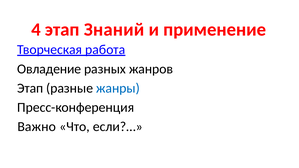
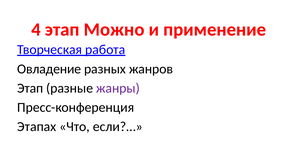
Знаний: Знаний -> Можно
жанры colour: blue -> purple
Важно: Важно -> Этапах
